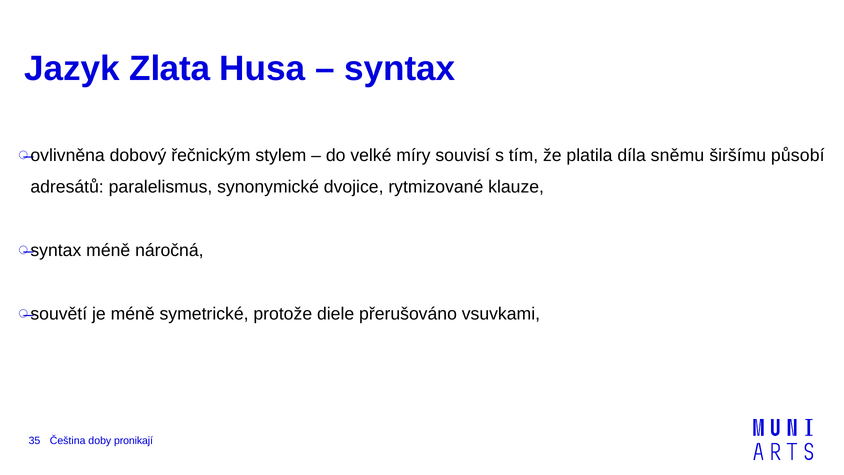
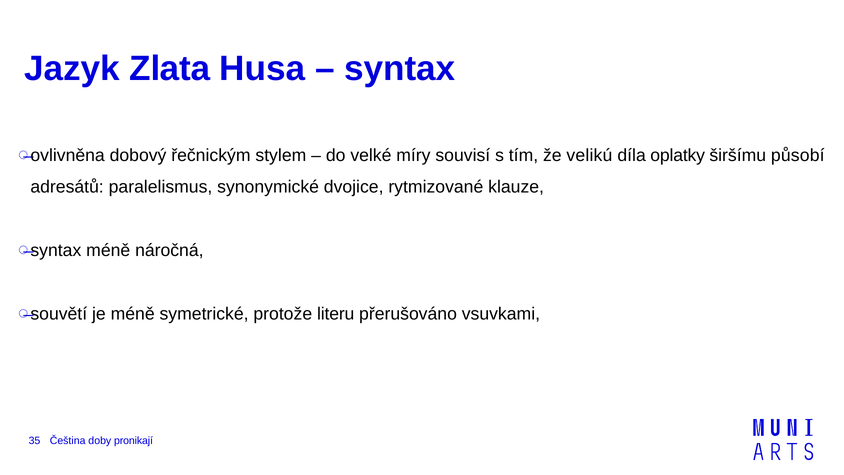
platila: platila -> velikú
sněmu: sněmu -> oplatky
diele: diele -> literu
